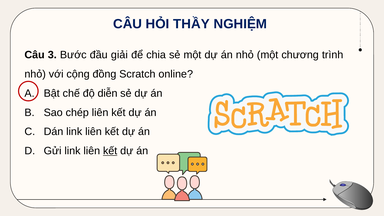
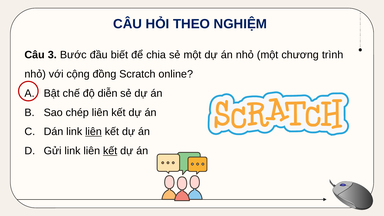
THẦY: THẦY -> THEO
giải: giải -> biết
liên at (93, 132) underline: none -> present
